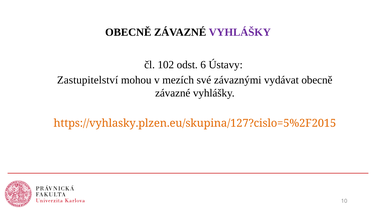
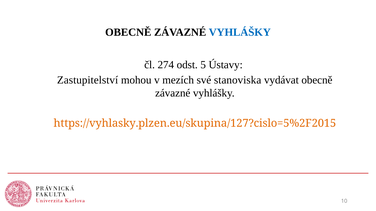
VYHLÁŠKY at (240, 32) colour: purple -> blue
102: 102 -> 274
6: 6 -> 5
závaznými: závaznými -> stanoviska
